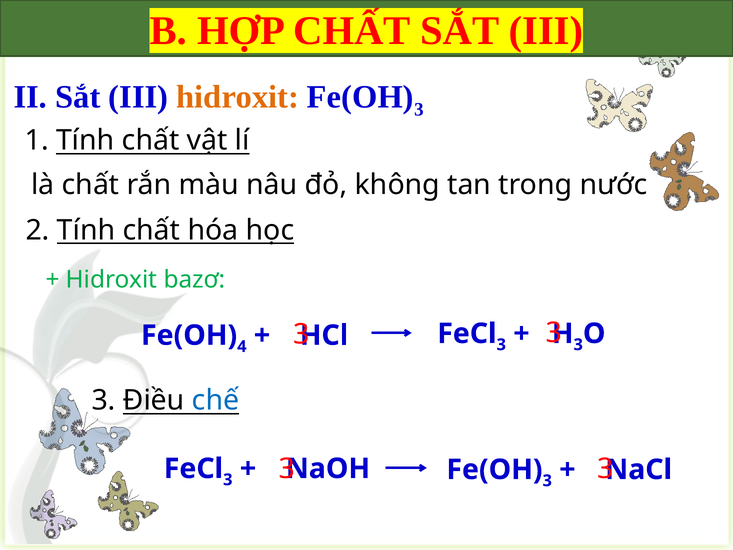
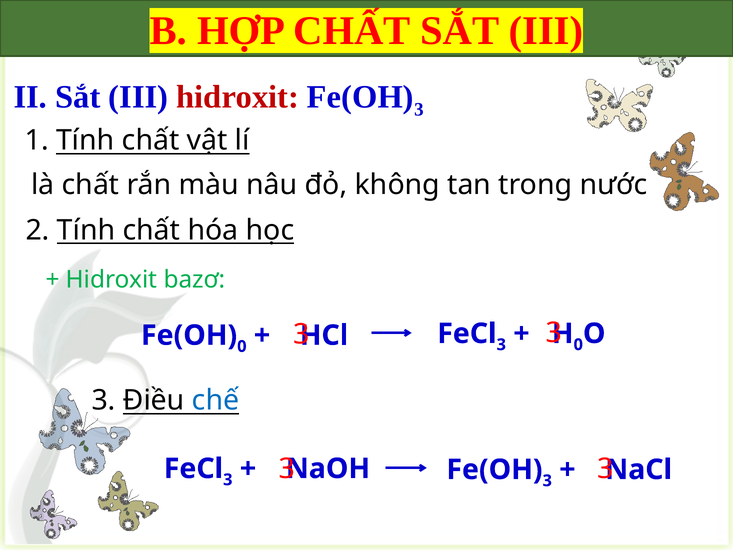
hidroxit at (238, 97) colour: orange -> red
3 at (578, 345): 3 -> 0
4 at (242, 346): 4 -> 0
